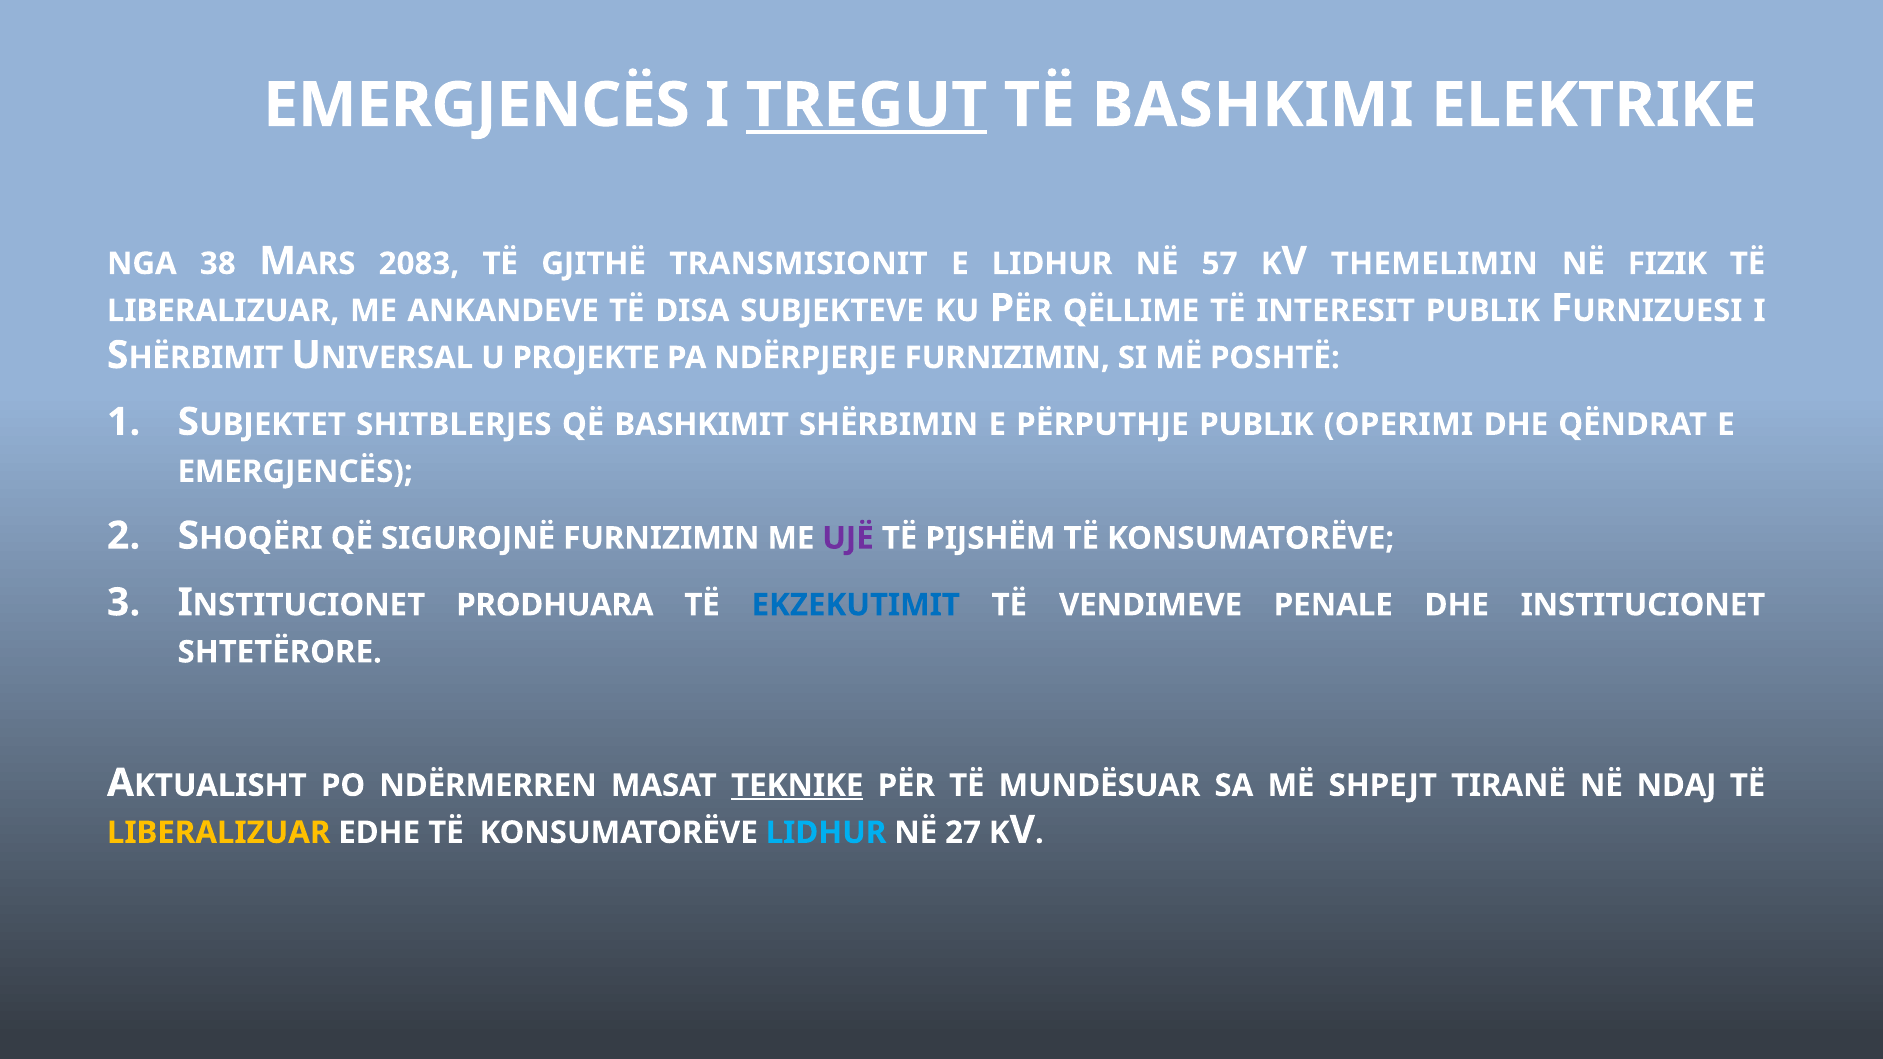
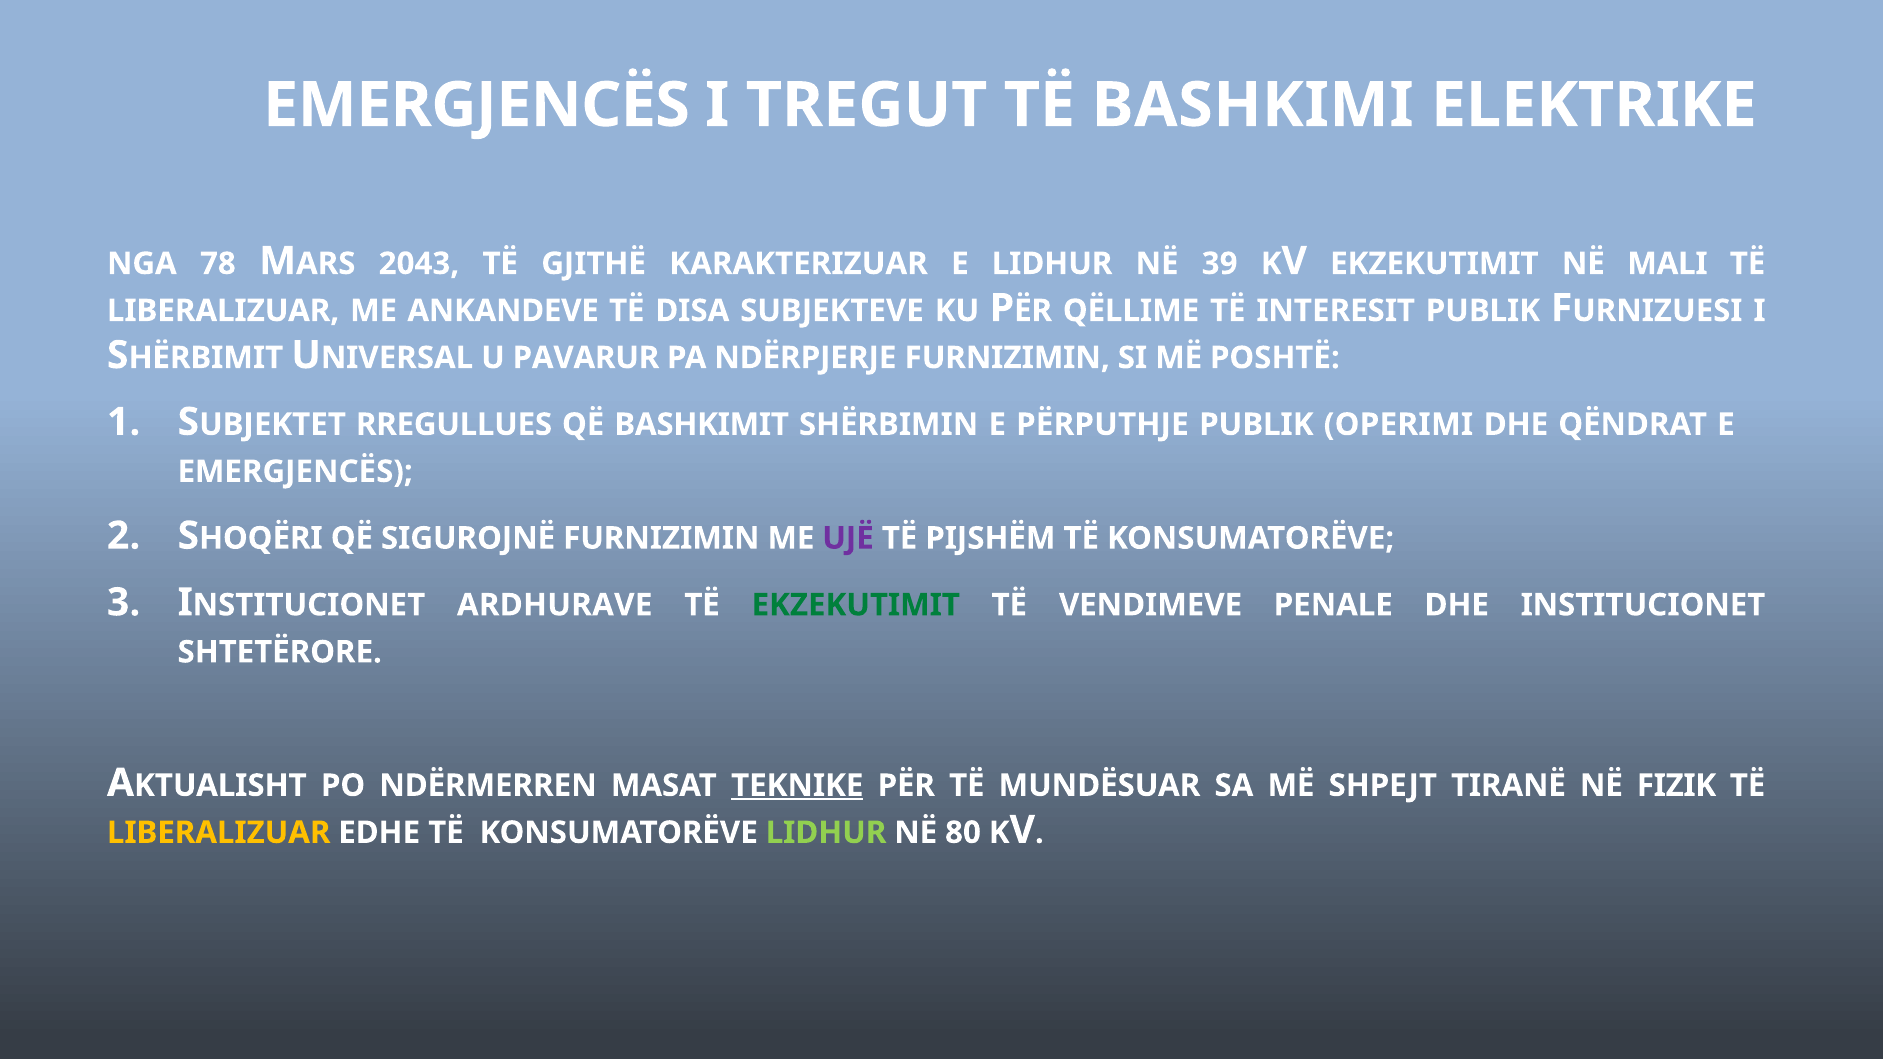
TREGUT underline: present -> none
38: 38 -> 78
2083: 2083 -> 2043
TRANSMISIONIT: TRANSMISIONIT -> KARAKTERIZUAR
57: 57 -> 39
KV THEMELIMIN: THEMELIMIN -> EKZEKUTIMIT
FIZIK: FIZIK -> MALI
PROJEKTE: PROJEKTE -> PAVARUR
SHITBLERJES: SHITBLERJES -> RREGULLUES
PRODHUARA: PRODHUARA -> ARDHURAVE
EKZEKUTIMIT at (856, 605) colour: blue -> green
NDAJ: NDAJ -> FIZIK
LIDHUR at (826, 833) colour: light blue -> light green
27: 27 -> 80
